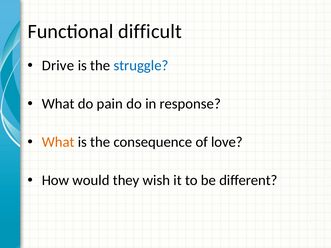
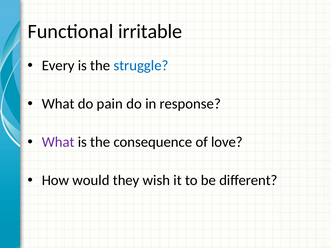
difficult: difficult -> irritable
Drive: Drive -> Every
What at (58, 142) colour: orange -> purple
